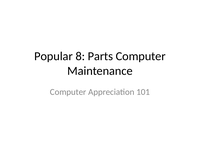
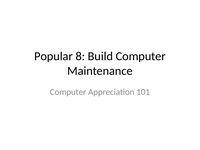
Parts: Parts -> Build
